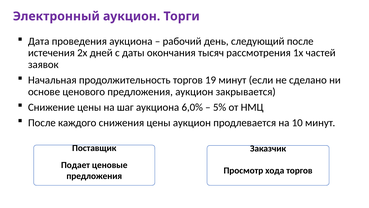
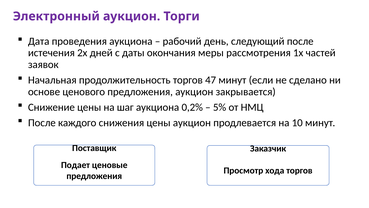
тысяч: тысяч -> меры
19: 19 -> 47
6,0%: 6,0% -> 0,2%
